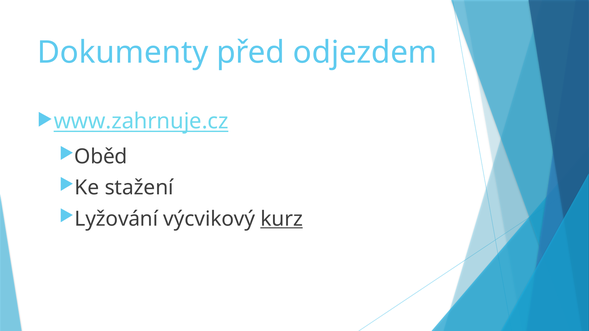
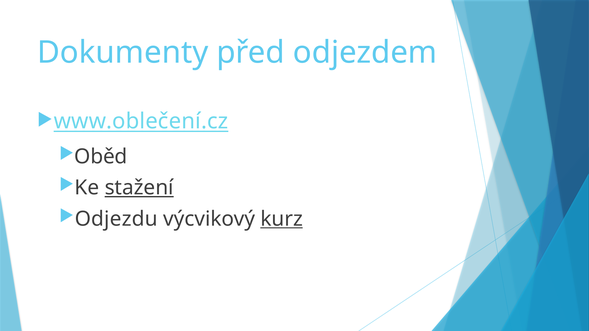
www.zahrnuje.cz: www.zahrnuje.cz -> www.oblečení.cz
stažení underline: none -> present
Lyžování: Lyžování -> Odjezdu
